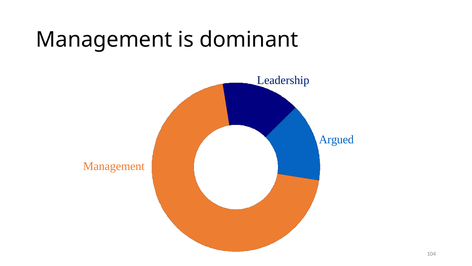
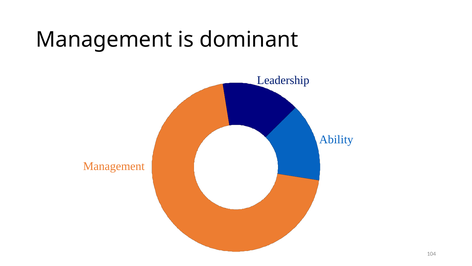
Argued: Argued -> Ability
